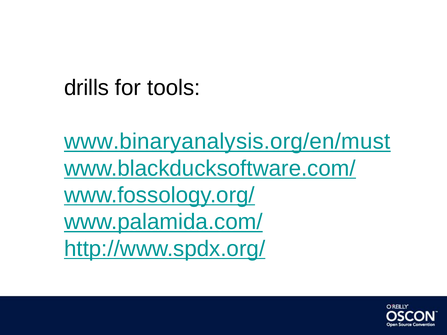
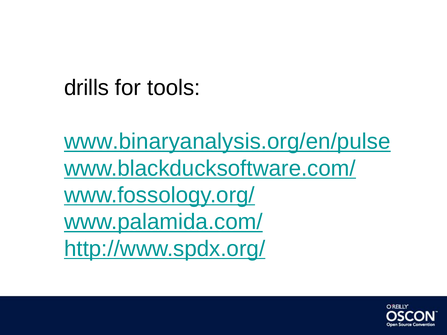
www.binaryanalysis.org/en/must: www.binaryanalysis.org/en/must -> www.binaryanalysis.org/en/pulse
